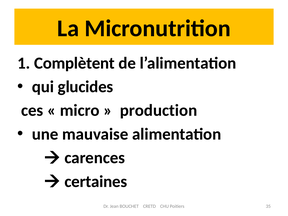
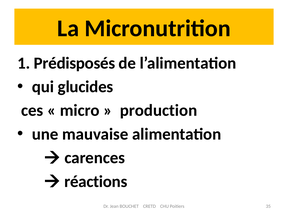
Complètent: Complètent -> Prédisposés
certaines: certaines -> réactions
